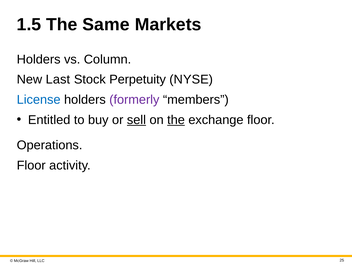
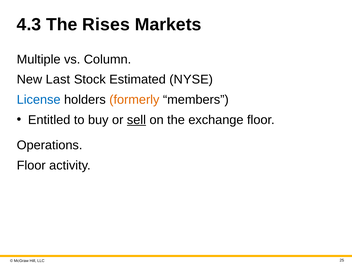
1.5: 1.5 -> 4.3
Same: Same -> Rises
Holders at (39, 59): Holders -> Multiple
Perpetuity: Perpetuity -> Estimated
formerly colour: purple -> orange
the at (176, 120) underline: present -> none
